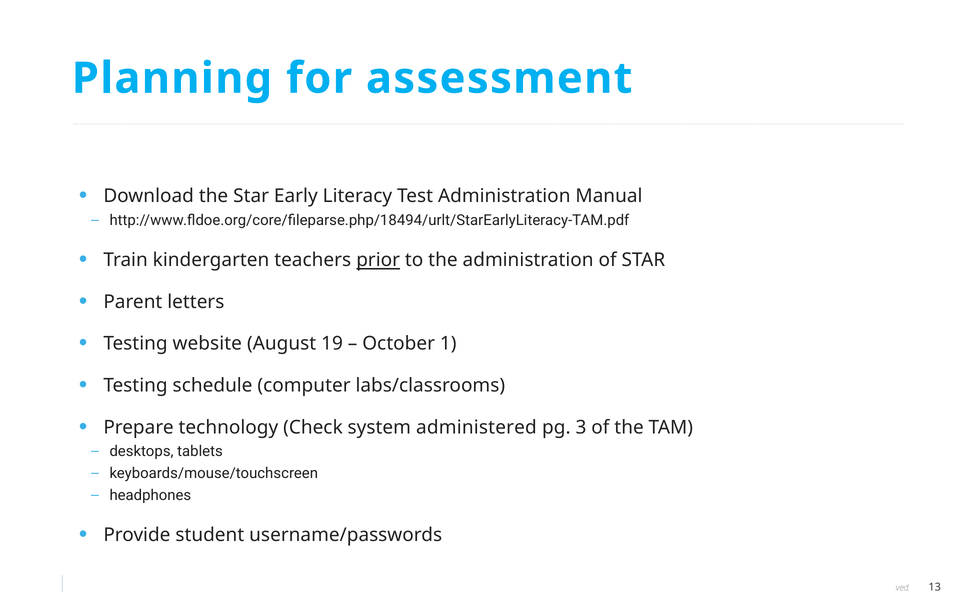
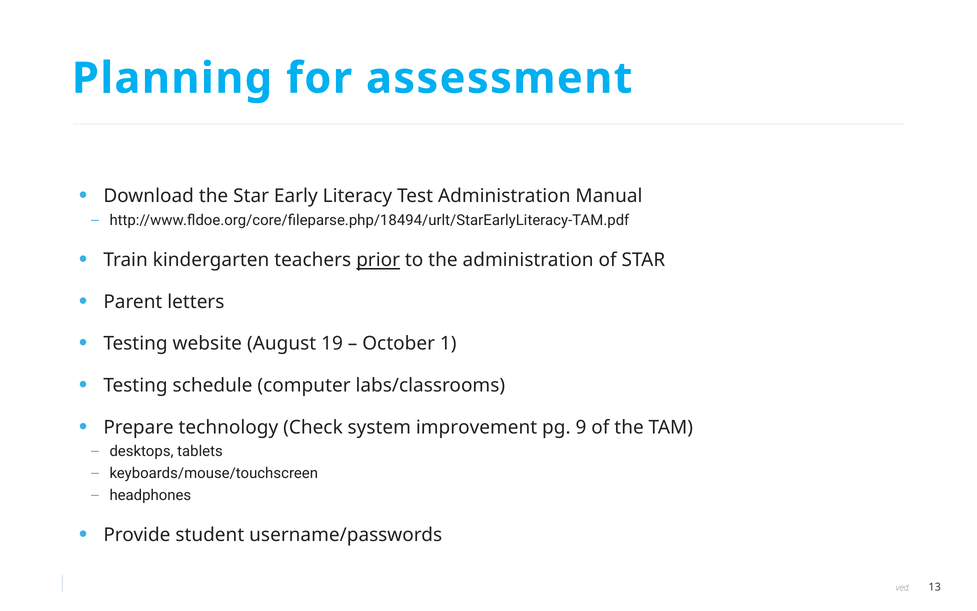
administered: administered -> improvement
3: 3 -> 9
